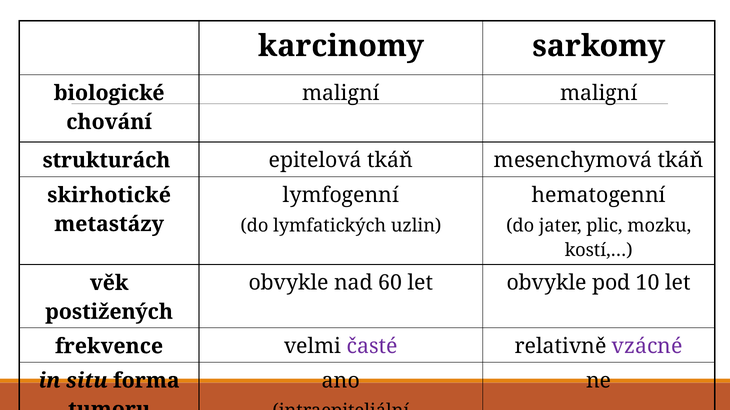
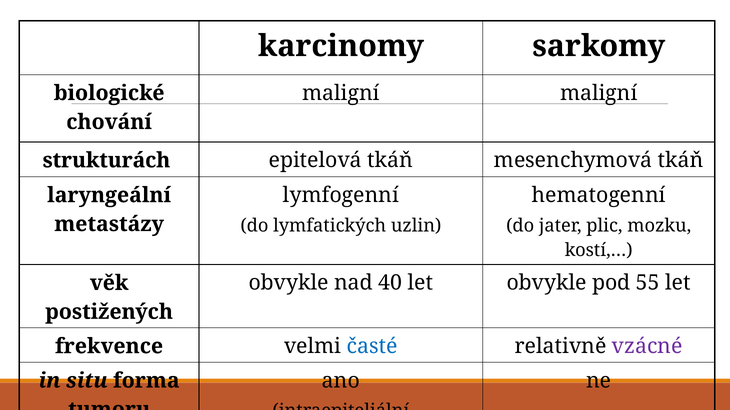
skirhotické: skirhotické -> laryngeální
60: 60 -> 40
10: 10 -> 55
časté colour: purple -> blue
